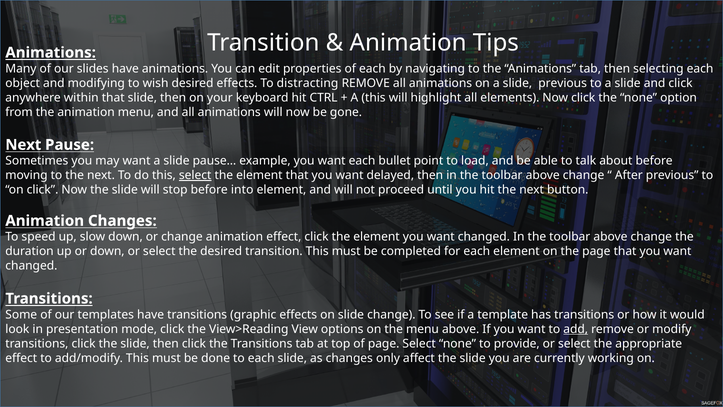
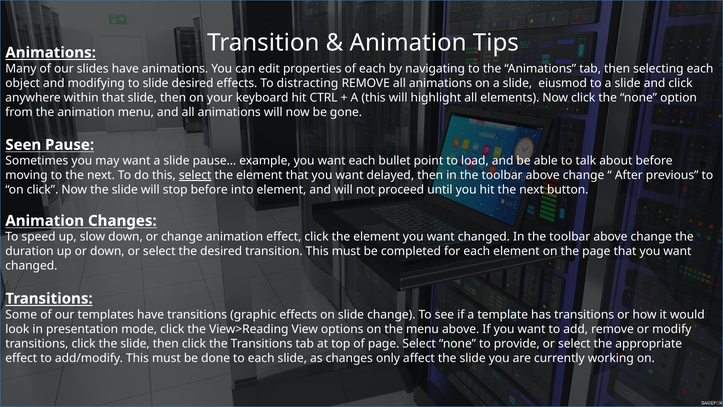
to wish: wish -> slide
slide previous: previous -> eiusmod
Next at (23, 145): Next -> Seen
add underline: present -> none
